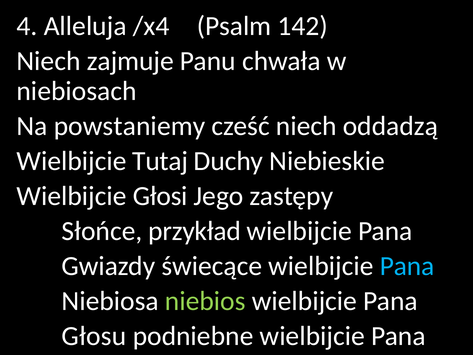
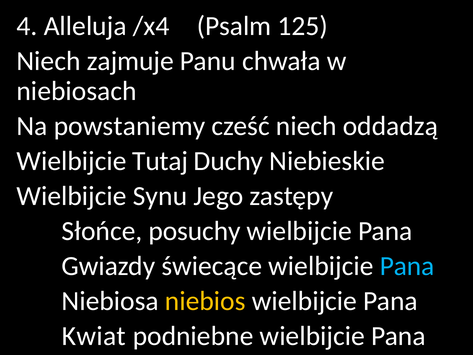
142: 142 -> 125
Głosi: Głosi -> Synu
przykład: przykład -> posuchy
niebios colour: light green -> yellow
Głosu: Głosu -> Kwiat
